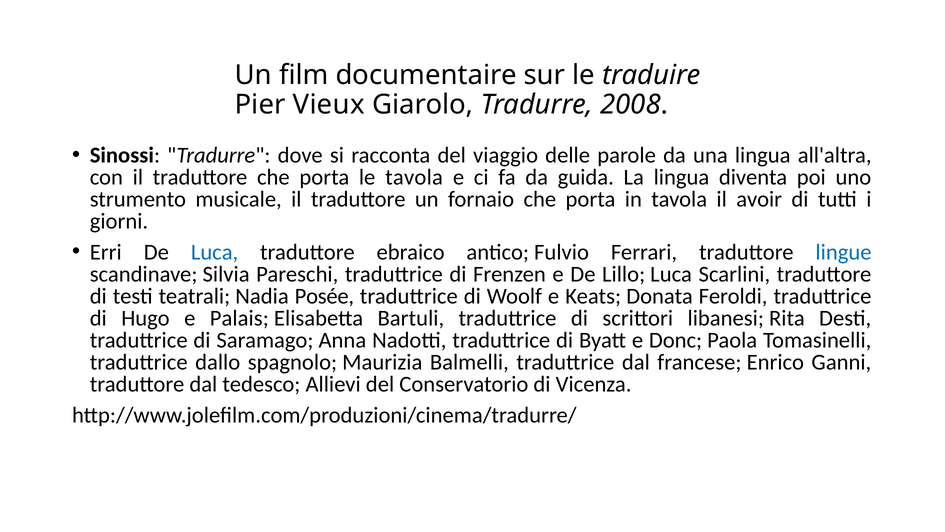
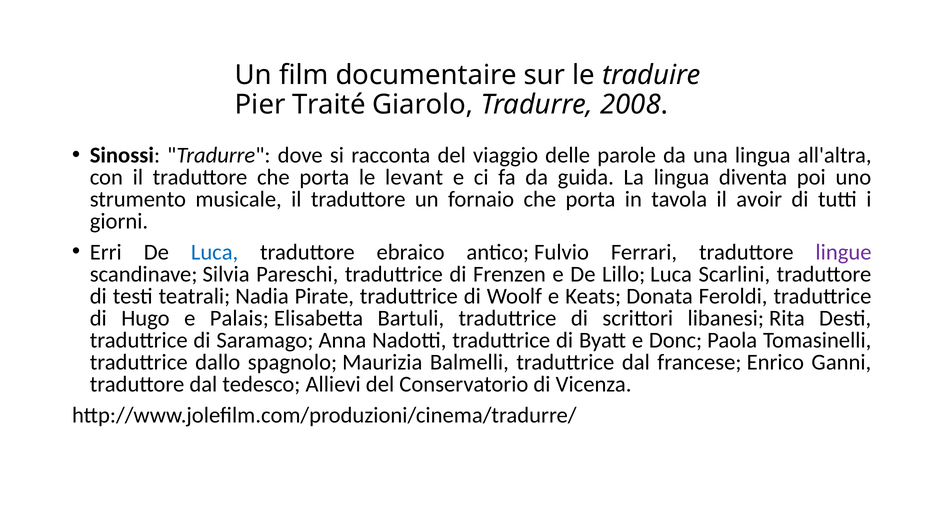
Vieux: Vieux -> Traité
le tavola: tavola -> levant
lingue colour: blue -> purple
Posée: Posée -> Pirate
